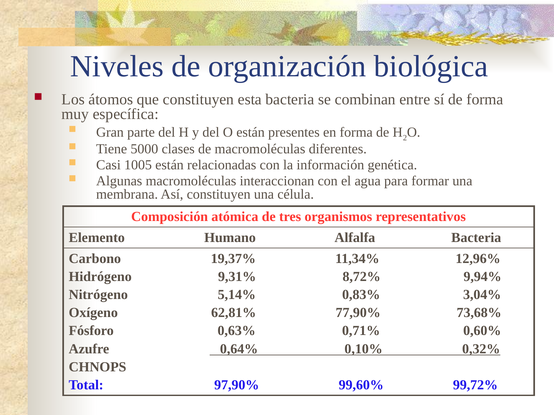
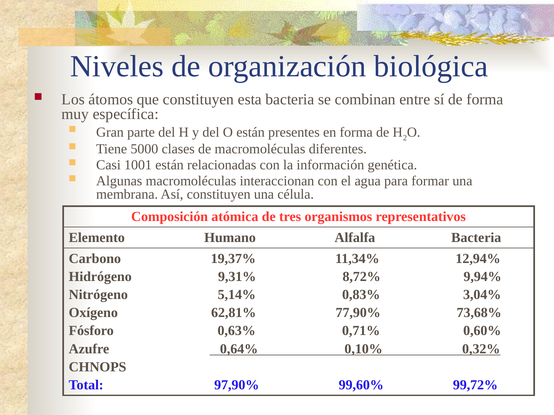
1005: 1005 -> 1001
12,96%: 12,96% -> 12,94%
